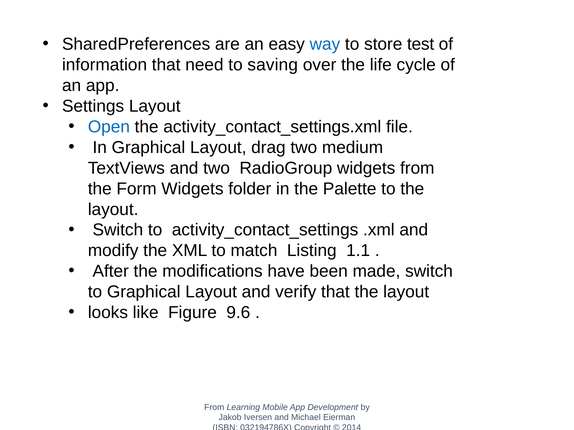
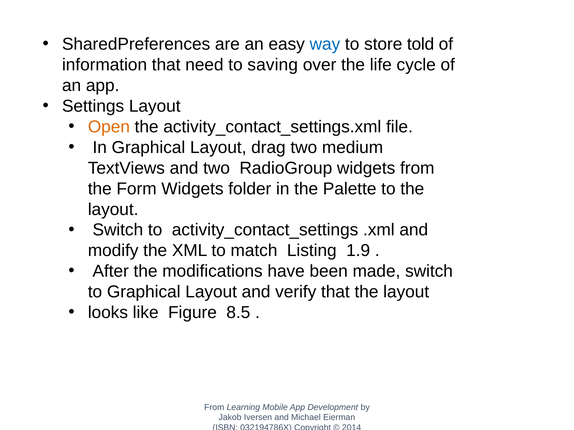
test: test -> told
Open colour: blue -> orange
1.1: 1.1 -> 1.9
9.6: 9.6 -> 8.5
